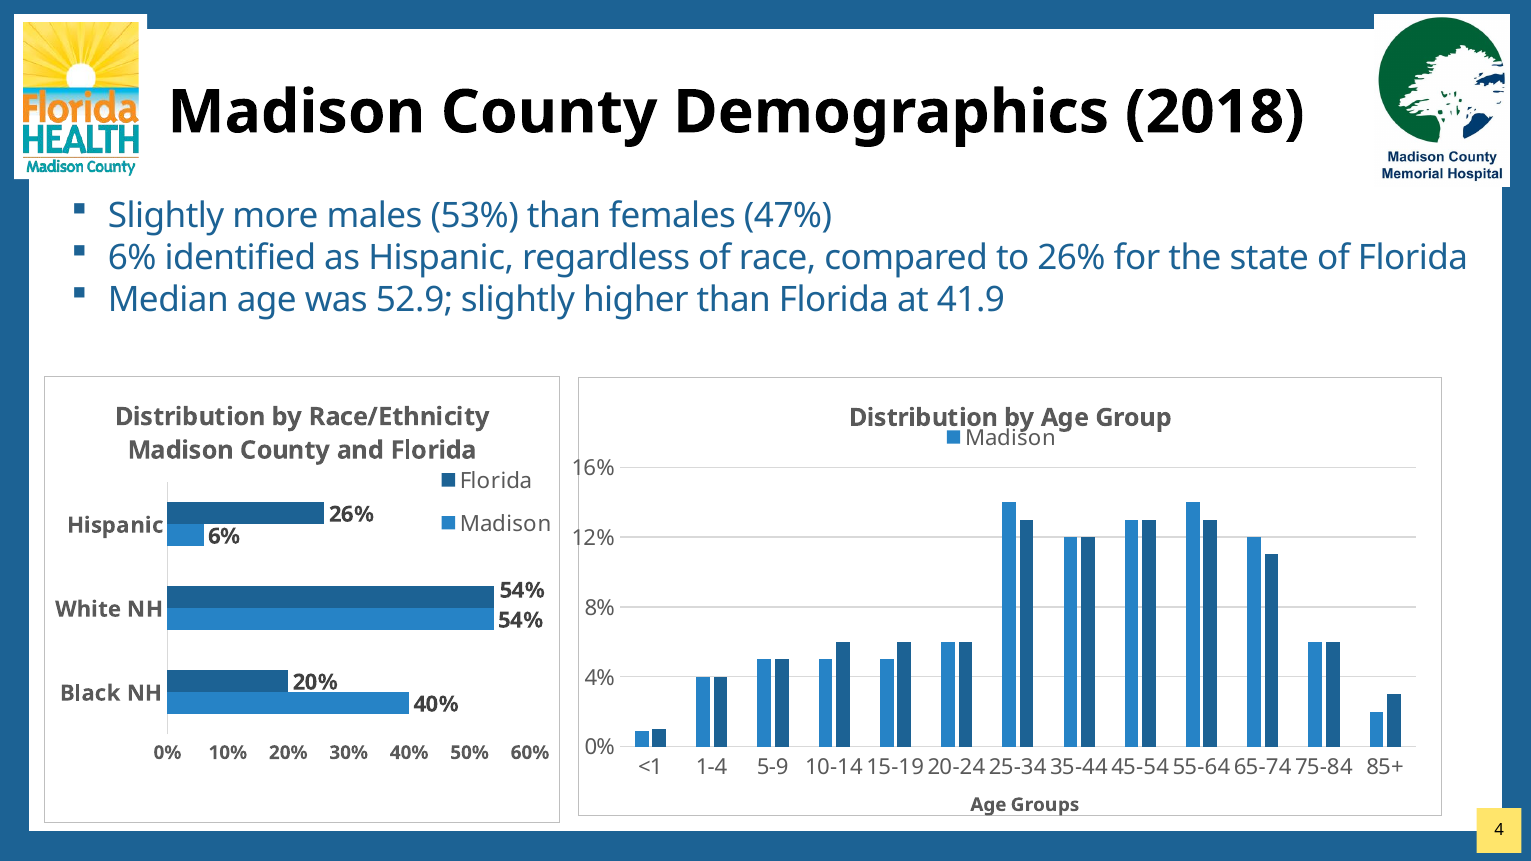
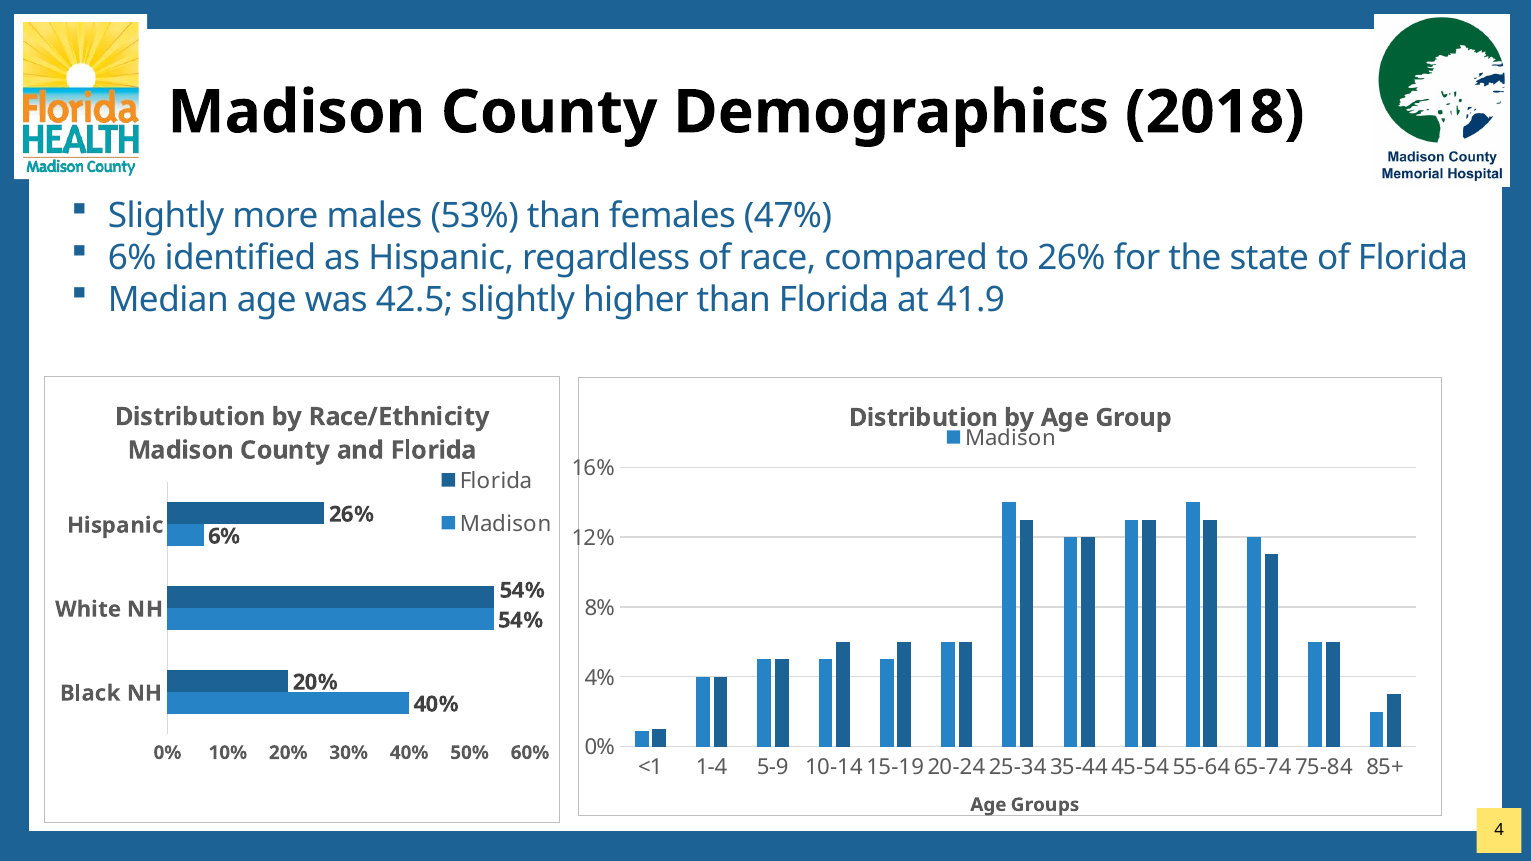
52.9: 52.9 -> 42.5
